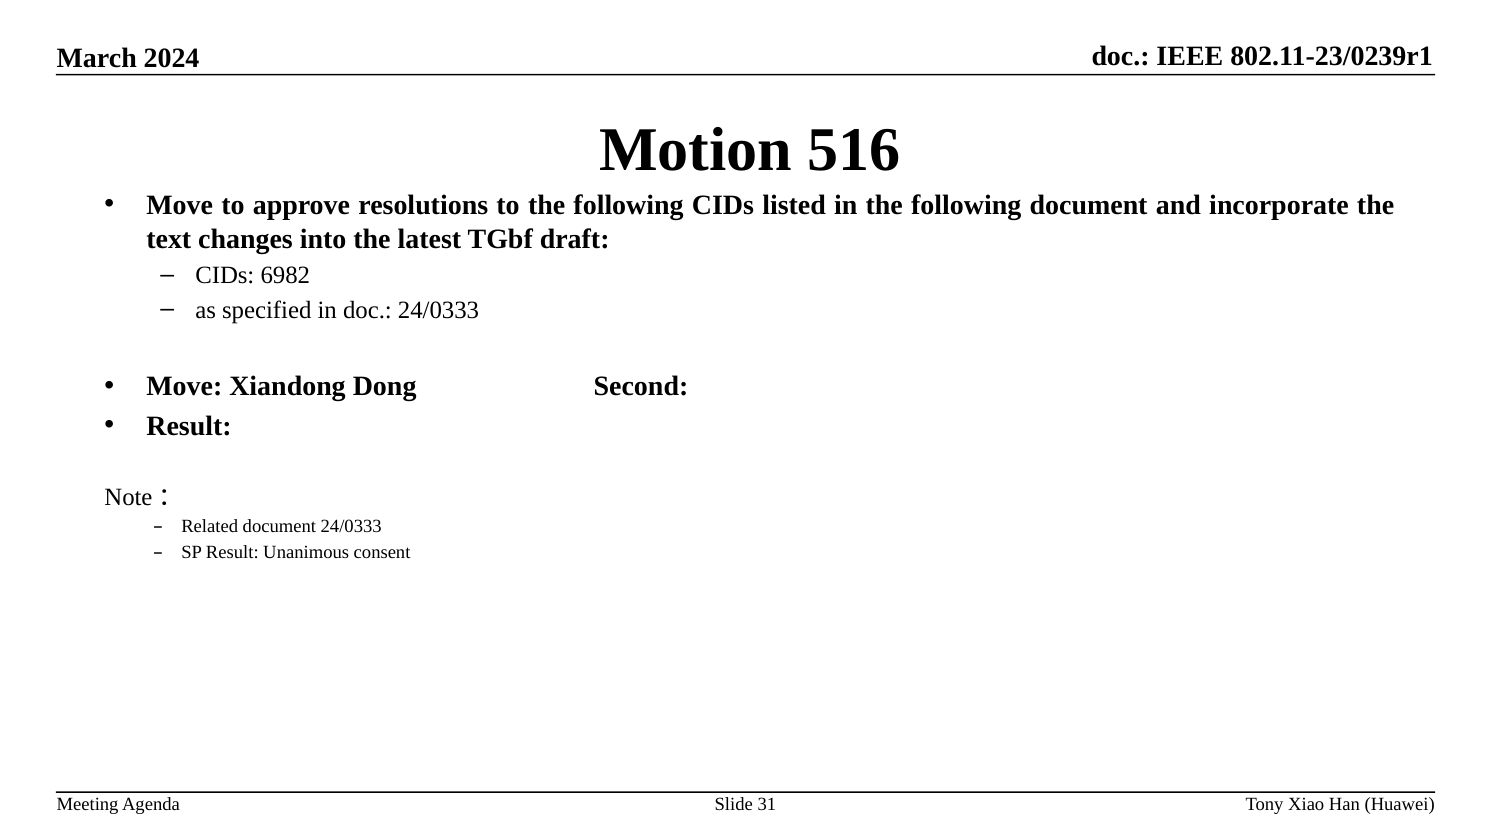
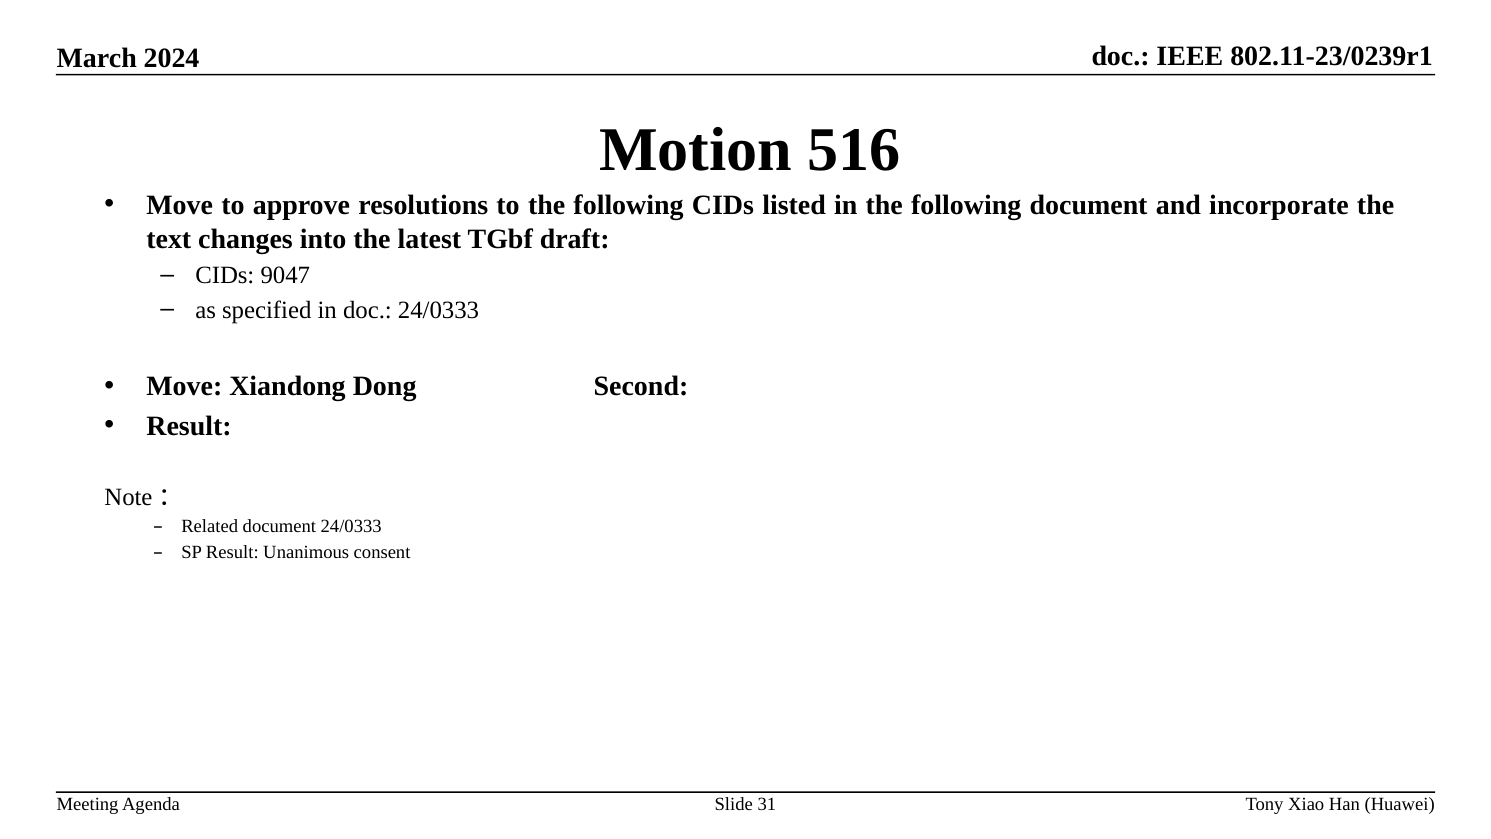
6982: 6982 -> 9047
